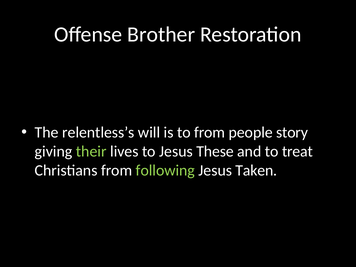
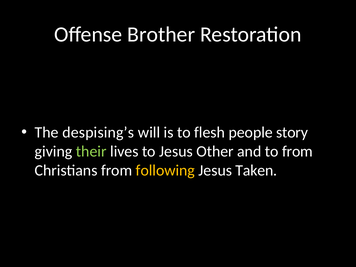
relentless’s: relentless’s -> despising’s
to from: from -> flesh
These: These -> Other
to treat: treat -> from
following colour: light green -> yellow
